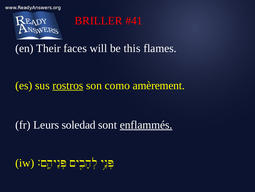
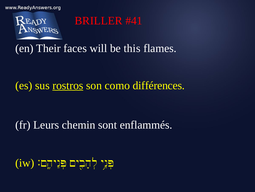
amèrement: amèrement -> différences
soledad: soledad -> chemin
enflammés underline: present -> none
